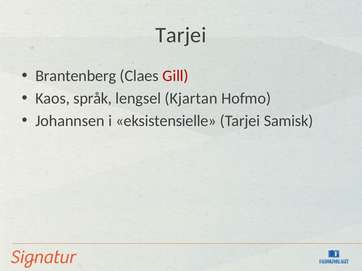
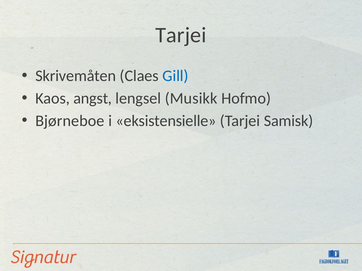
Brantenberg: Brantenberg -> Skrivemåten
Gill colour: red -> blue
språk: språk -> angst
Kjartan: Kjartan -> Musikk
Johannsen: Johannsen -> Bjørneboe
